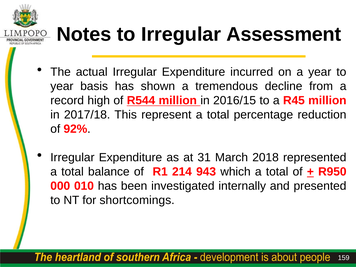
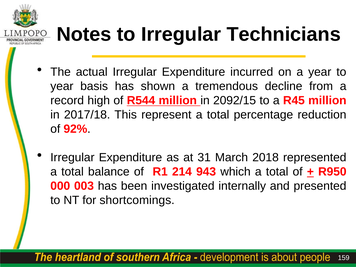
Assessment: Assessment -> Technicians
2016/15: 2016/15 -> 2092/15
010: 010 -> 003
